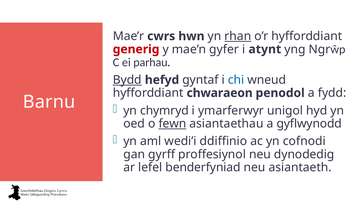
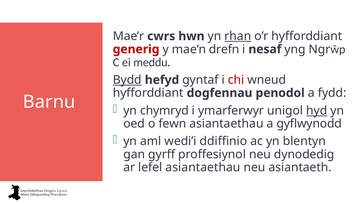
gyfer: gyfer -> drefn
atynt: atynt -> nesaf
parhau: parhau -> meddu
chi colour: blue -> red
chwaraeon: chwaraeon -> dogfennau
hyd underline: none -> present
fewn underline: present -> none
cofnodi: cofnodi -> blentyn
lefel benderfyniad: benderfyniad -> asiantaethau
